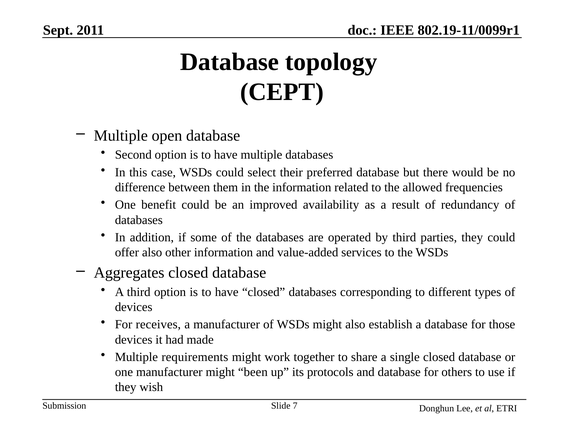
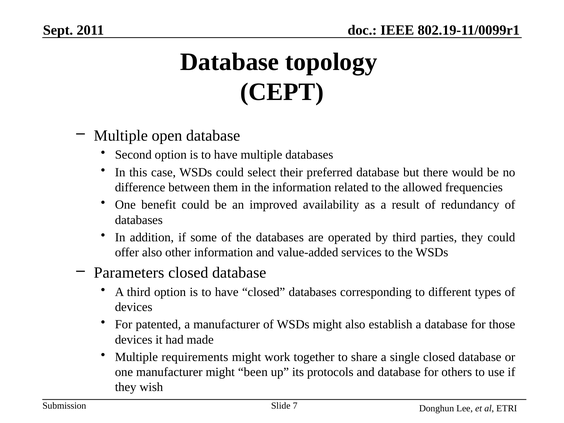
Aggregates: Aggregates -> Parameters
receives: receives -> patented
